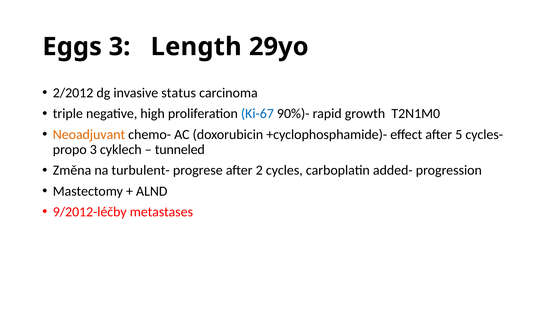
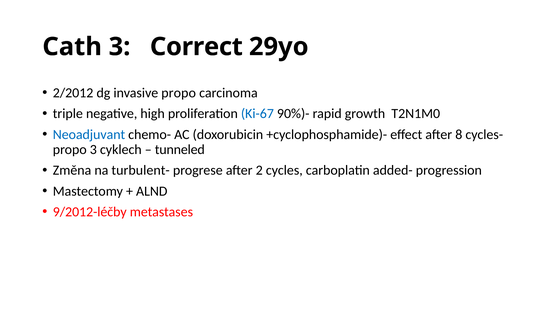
Eggs: Eggs -> Cath
Length: Length -> Correct
invasive status: status -> propo
Neoadjuvant colour: orange -> blue
5: 5 -> 8
